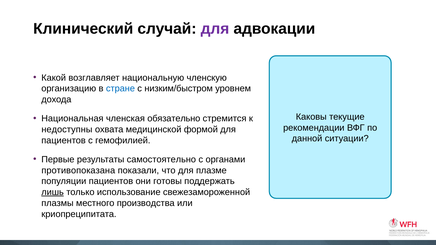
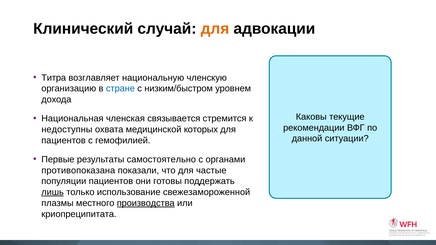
для at (215, 29) colour: purple -> orange
Какой: Какой -> Титра
обязательно: обязательно -> связывается
формой: формой -> которых
плазме: плазме -> частые
производства underline: none -> present
